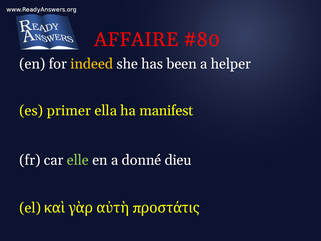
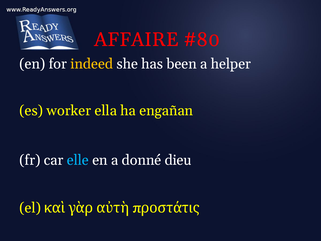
primer: primer -> worker
manifest: manifest -> engañan
elle colour: light green -> light blue
